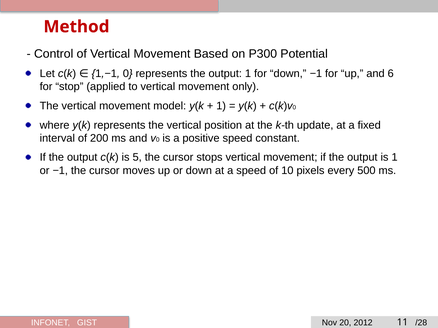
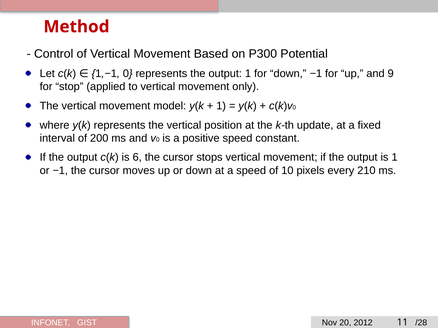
6: 6 -> 9
5: 5 -> 6
500: 500 -> 210
